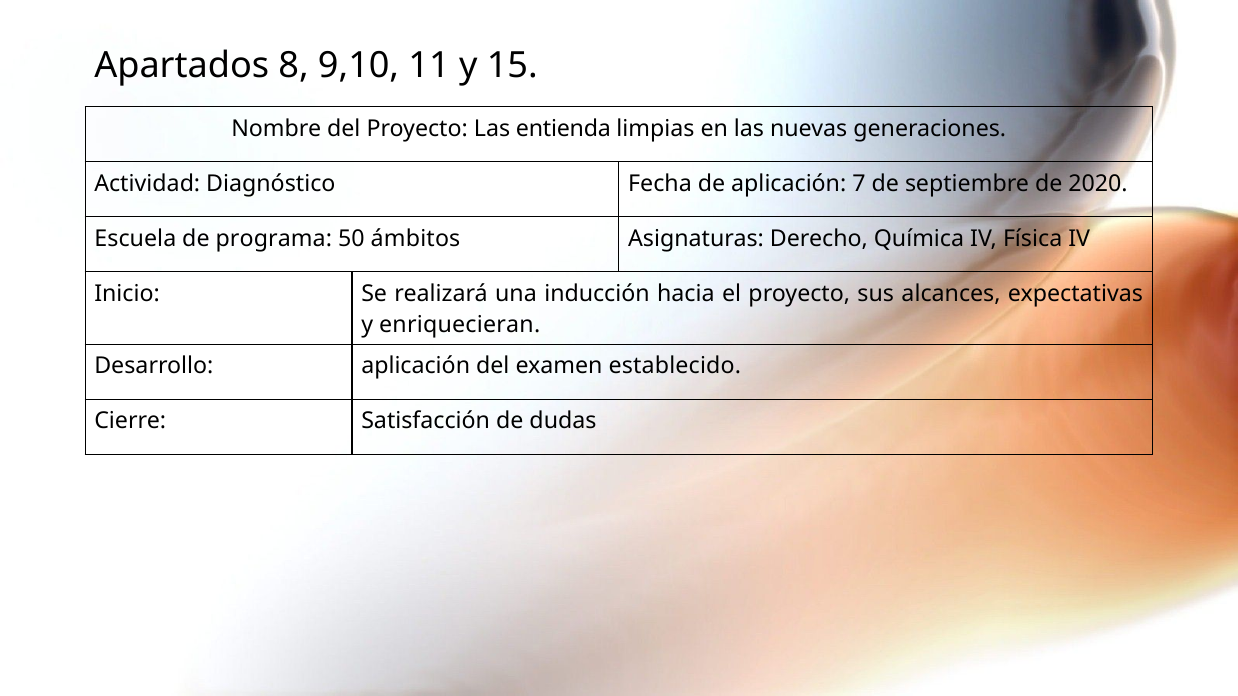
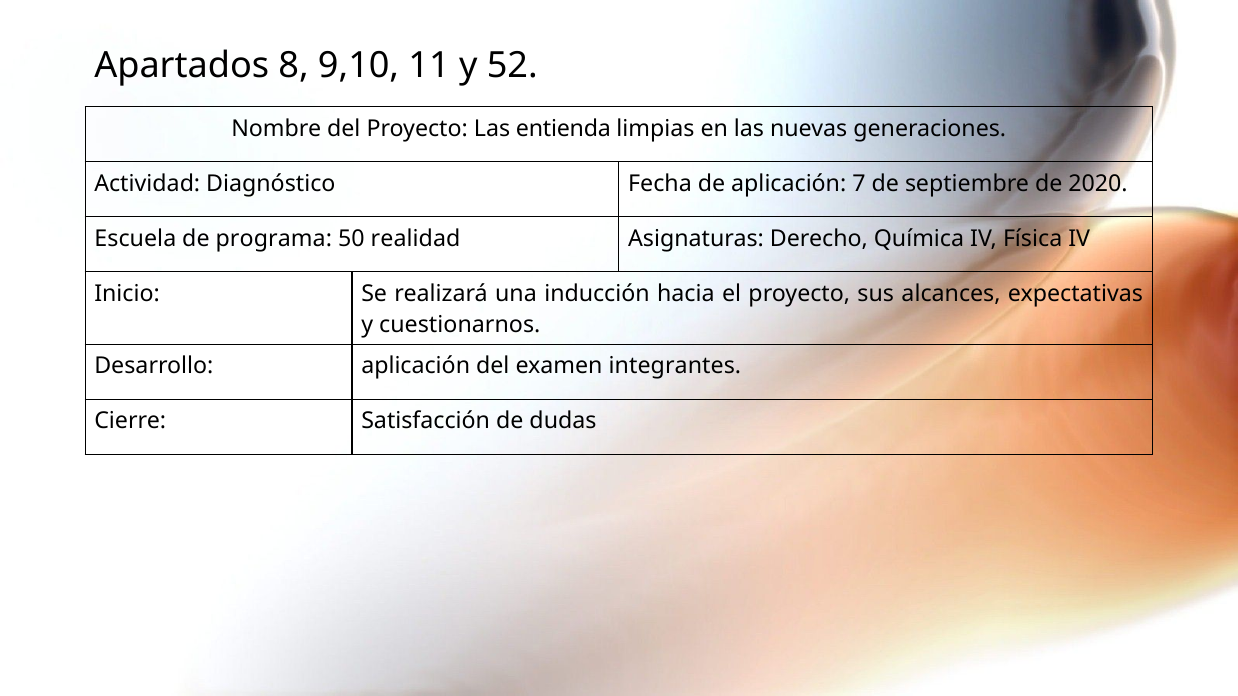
15: 15 -> 52
ámbitos: ámbitos -> realidad
enriquecieran: enriquecieran -> cuestionarnos
establecido: establecido -> integrantes
